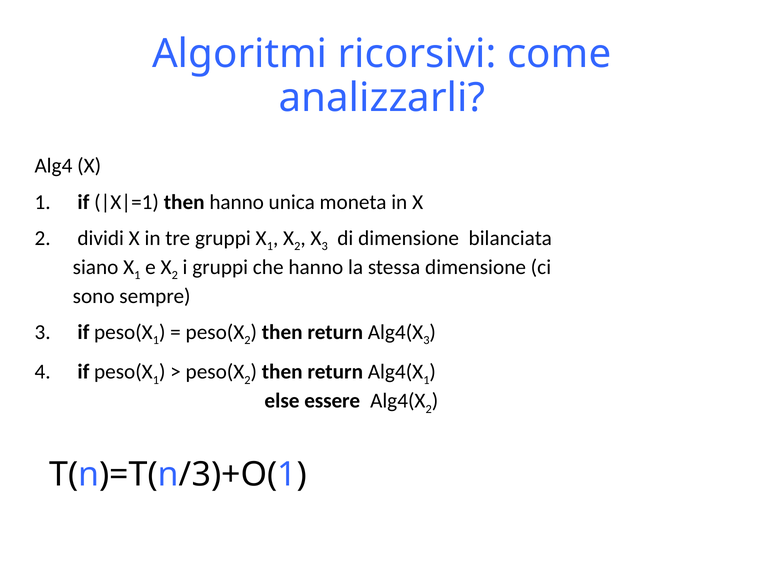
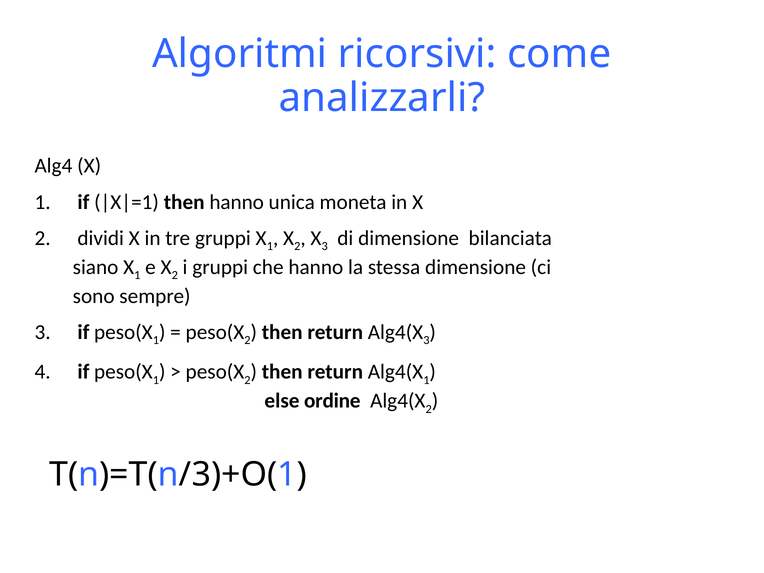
essere: essere -> ordine
